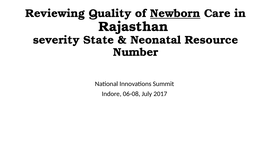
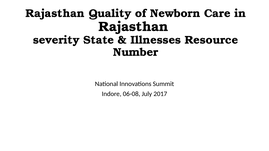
Reviewing at (55, 14): Reviewing -> Rajasthan
Newborn underline: present -> none
Neonatal: Neonatal -> Illnesses
